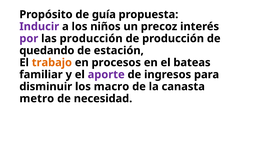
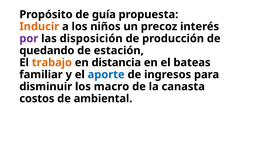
Inducir colour: purple -> orange
las producción: producción -> disposición
procesos: procesos -> distancia
aporte colour: purple -> blue
metro: metro -> costos
necesidad: necesidad -> ambiental
